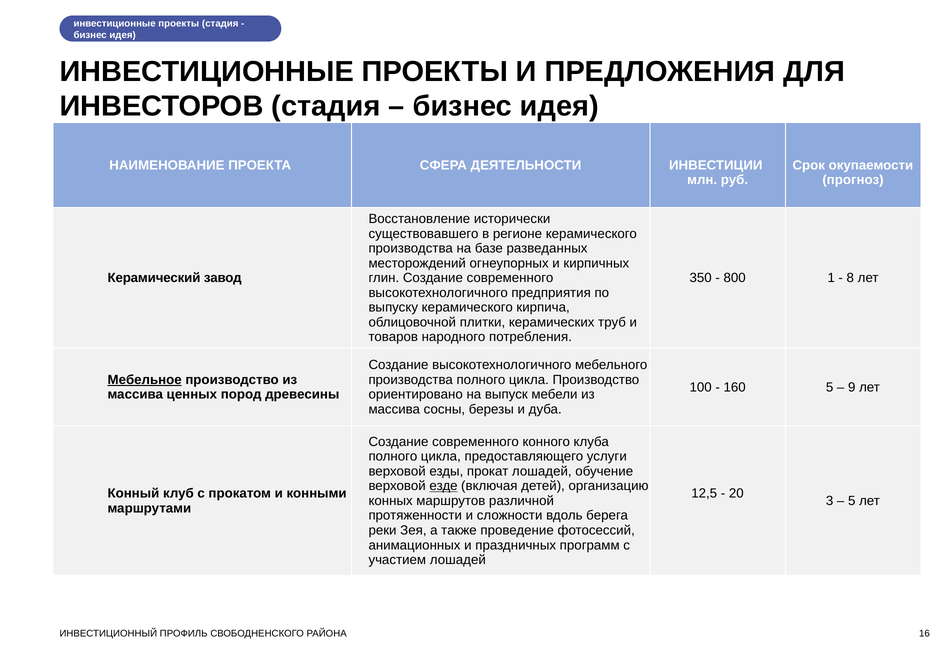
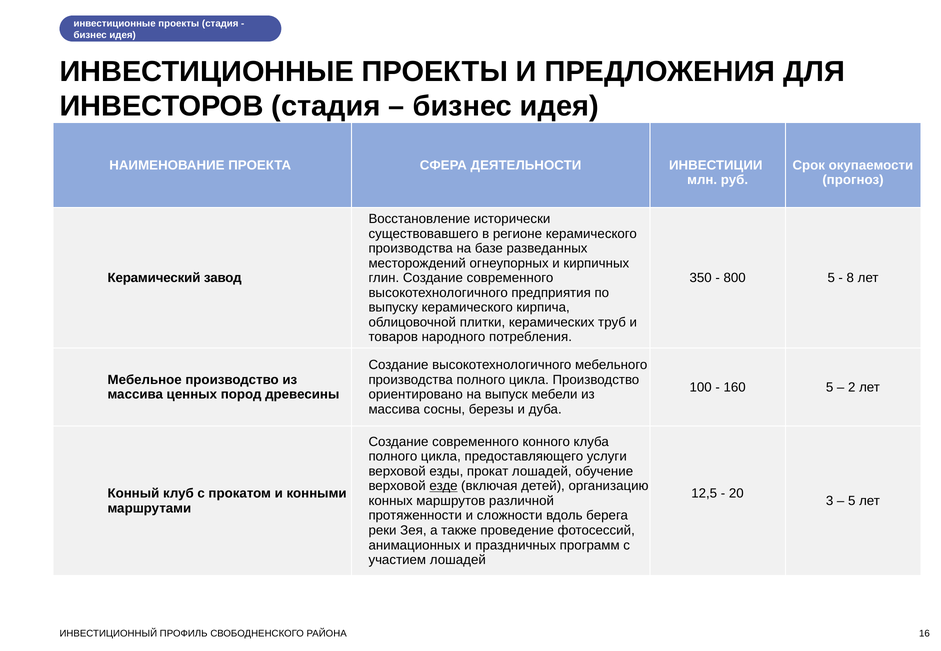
800 1: 1 -> 5
Мебельное underline: present -> none
9: 9 -> 2
